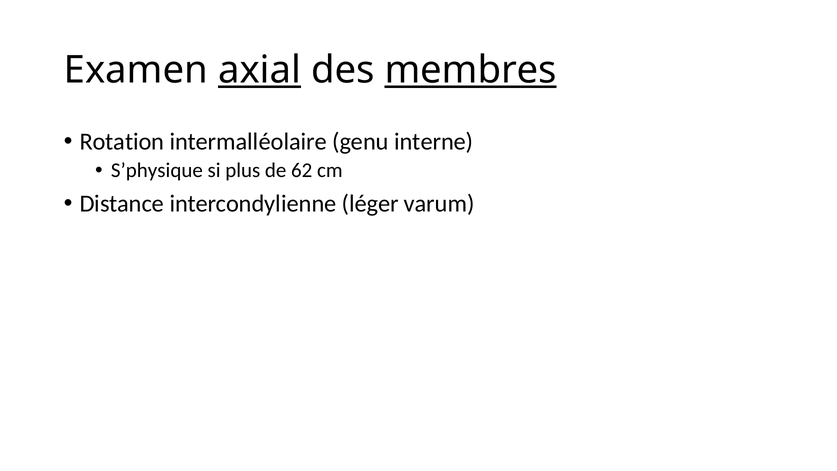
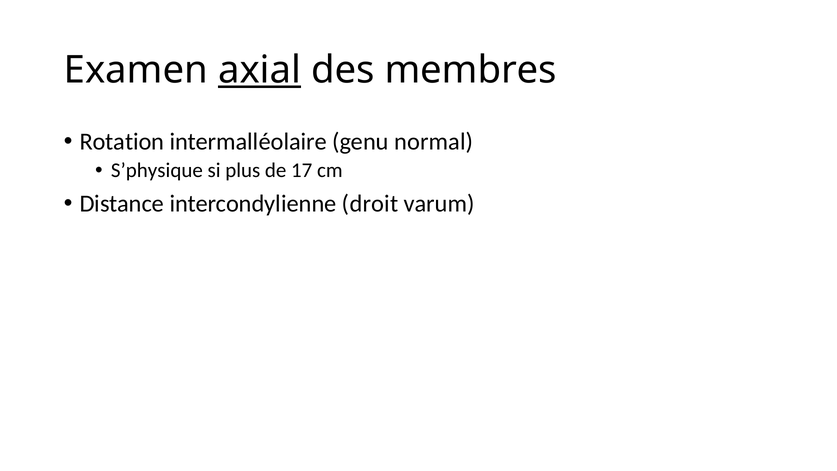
membres underline: present -> none
interne: interne -> normal
62: 62 -> 17
léger: léger -> droit
